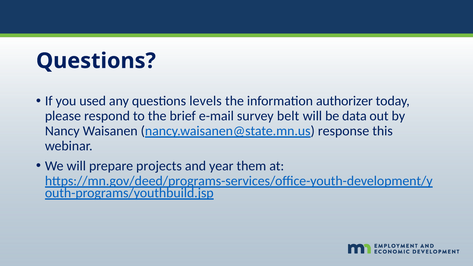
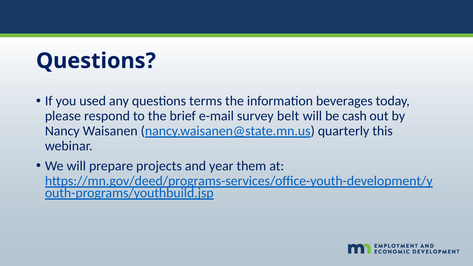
levels: levels -> terms
authorizer: authorizer -> beverages
data: data -> cash
response: response -> quarterly
